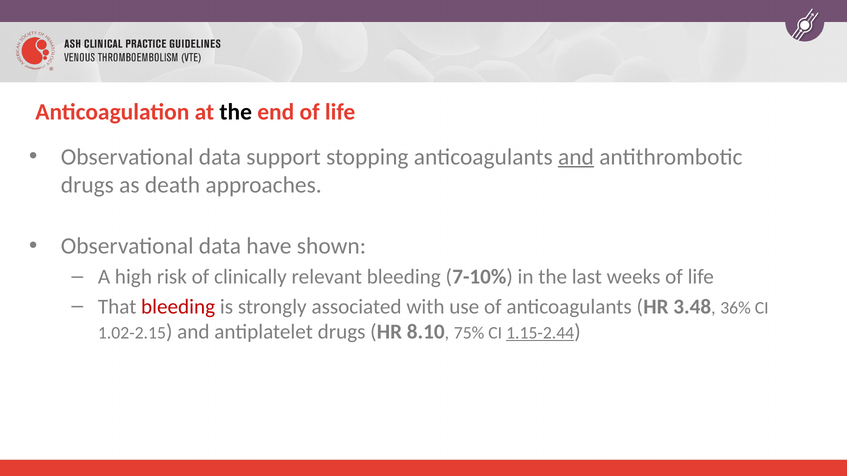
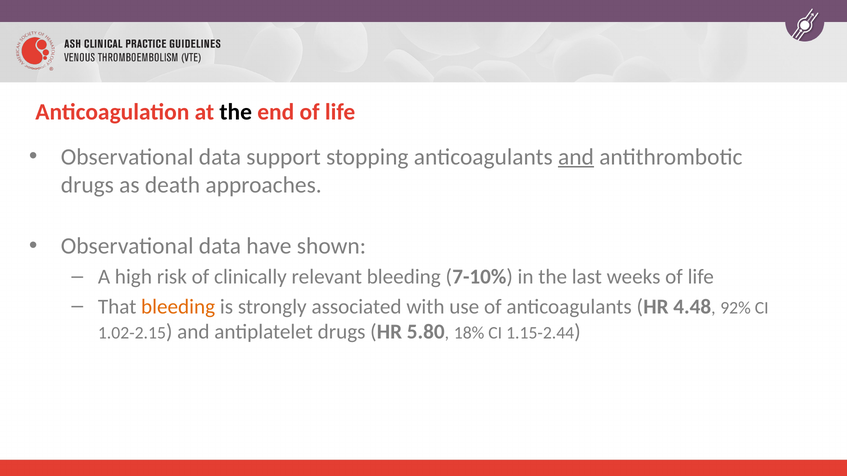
bleeding at (178, 307) colour: red -> orange
3.48: 3.48 -> 4.48
36%: 36% -> 92%
8.10: 8.10 -> 5.80
75%: 75% -> 18%
1.15-2.44 underline: present -> none
